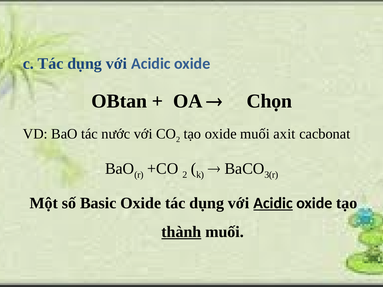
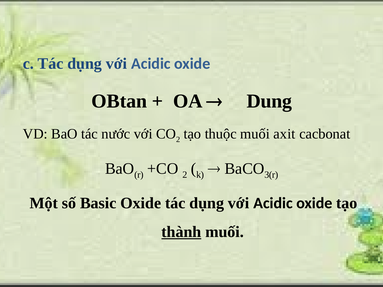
Chọn: Chọn -> Dung
tạo oxide: oxide -> thuộc
Acidic at (273, 203) underline: present -> none
